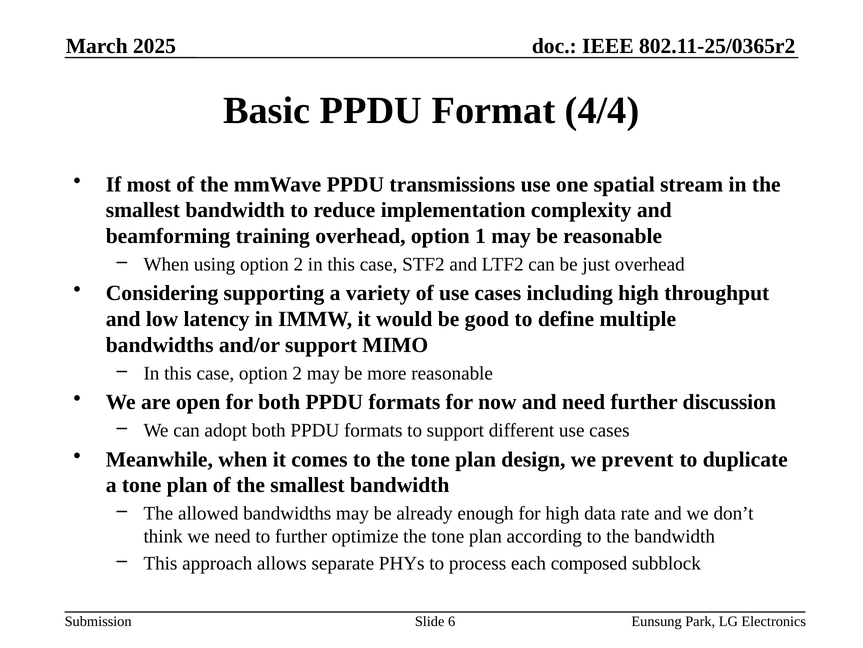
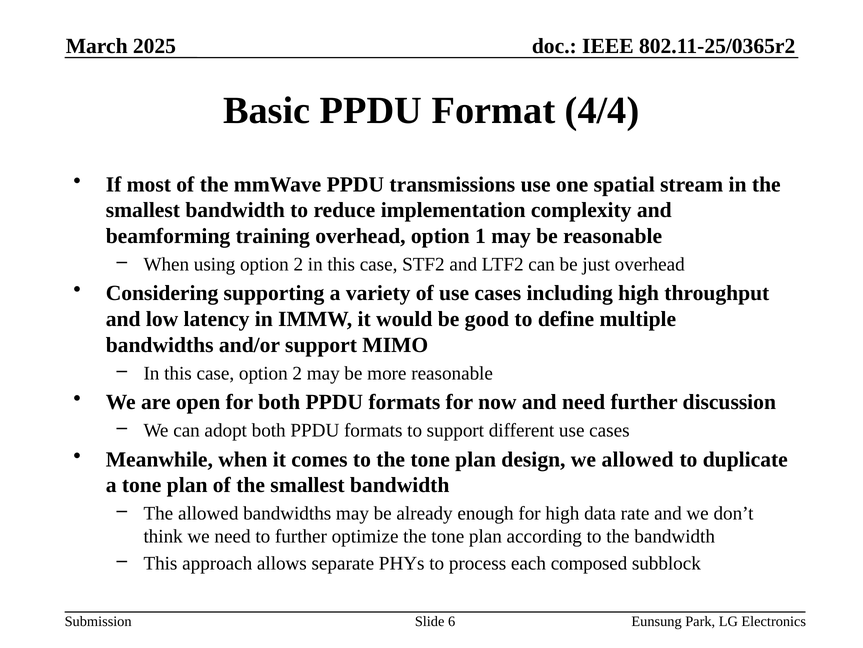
we prevent: prevent -> allowed
